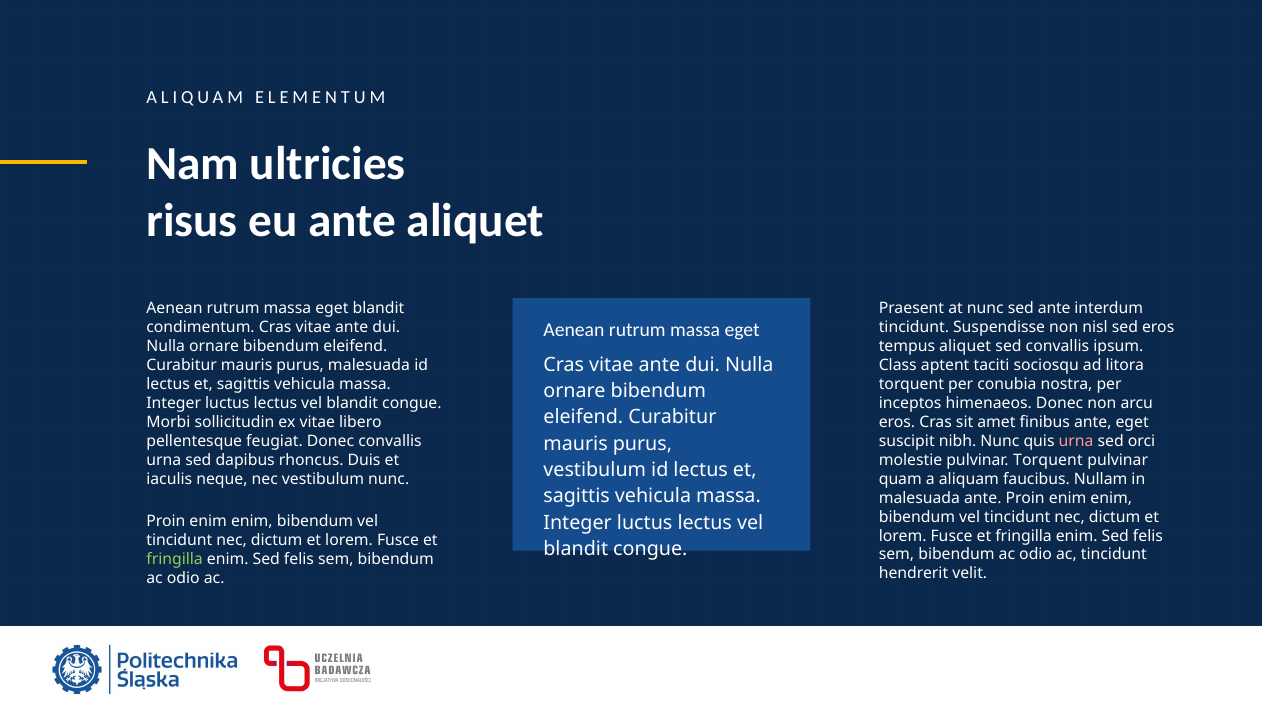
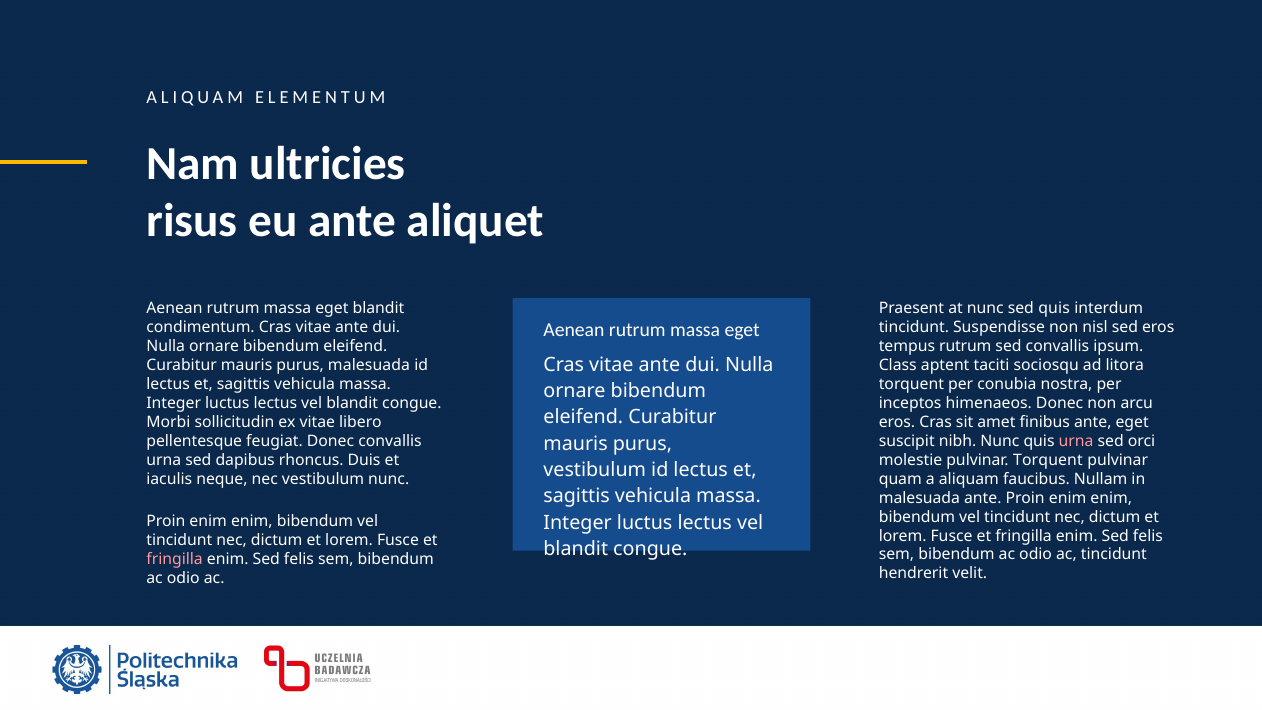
sed ante: ante -> quis
tempus aliquet: aliquet -> rutrum
fringilla at (175, 559) colour: light green -> pink
